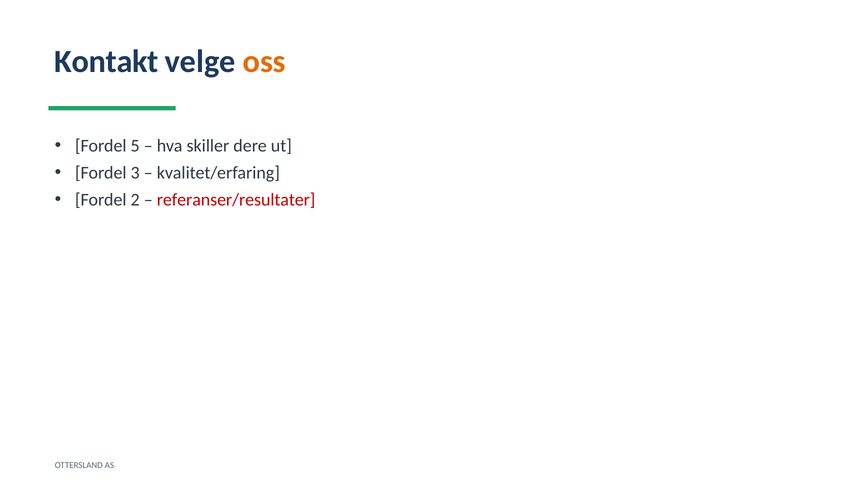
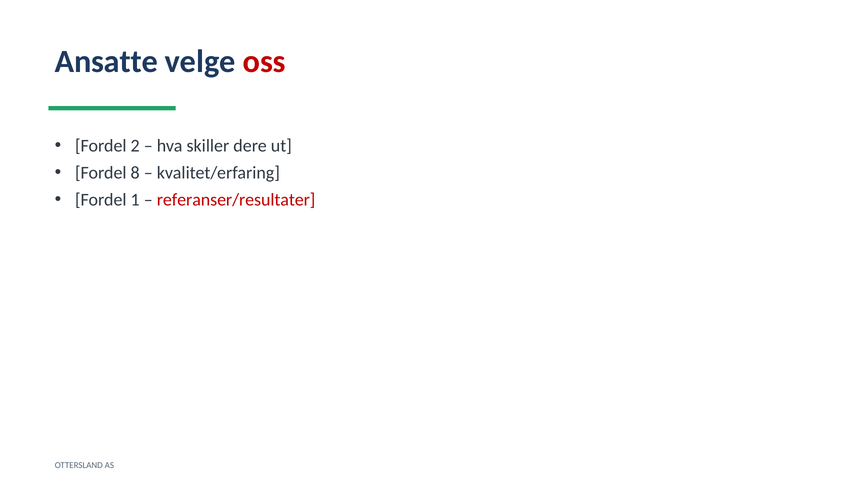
Kontakt: Kontakt -> Ansatte
oss colour: orange -> red
5: 5 -> 2
3: 3 -> 8
2: 2 -> 1
